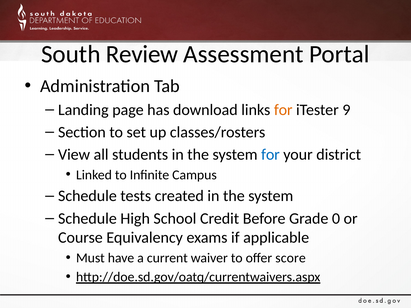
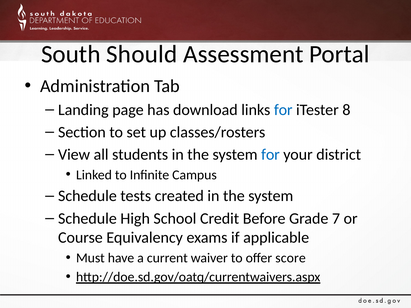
Review: Review -> Should
for at (283, 110) colour: orange -> blue
9: 9 -> 8
0: 0 -> 7
